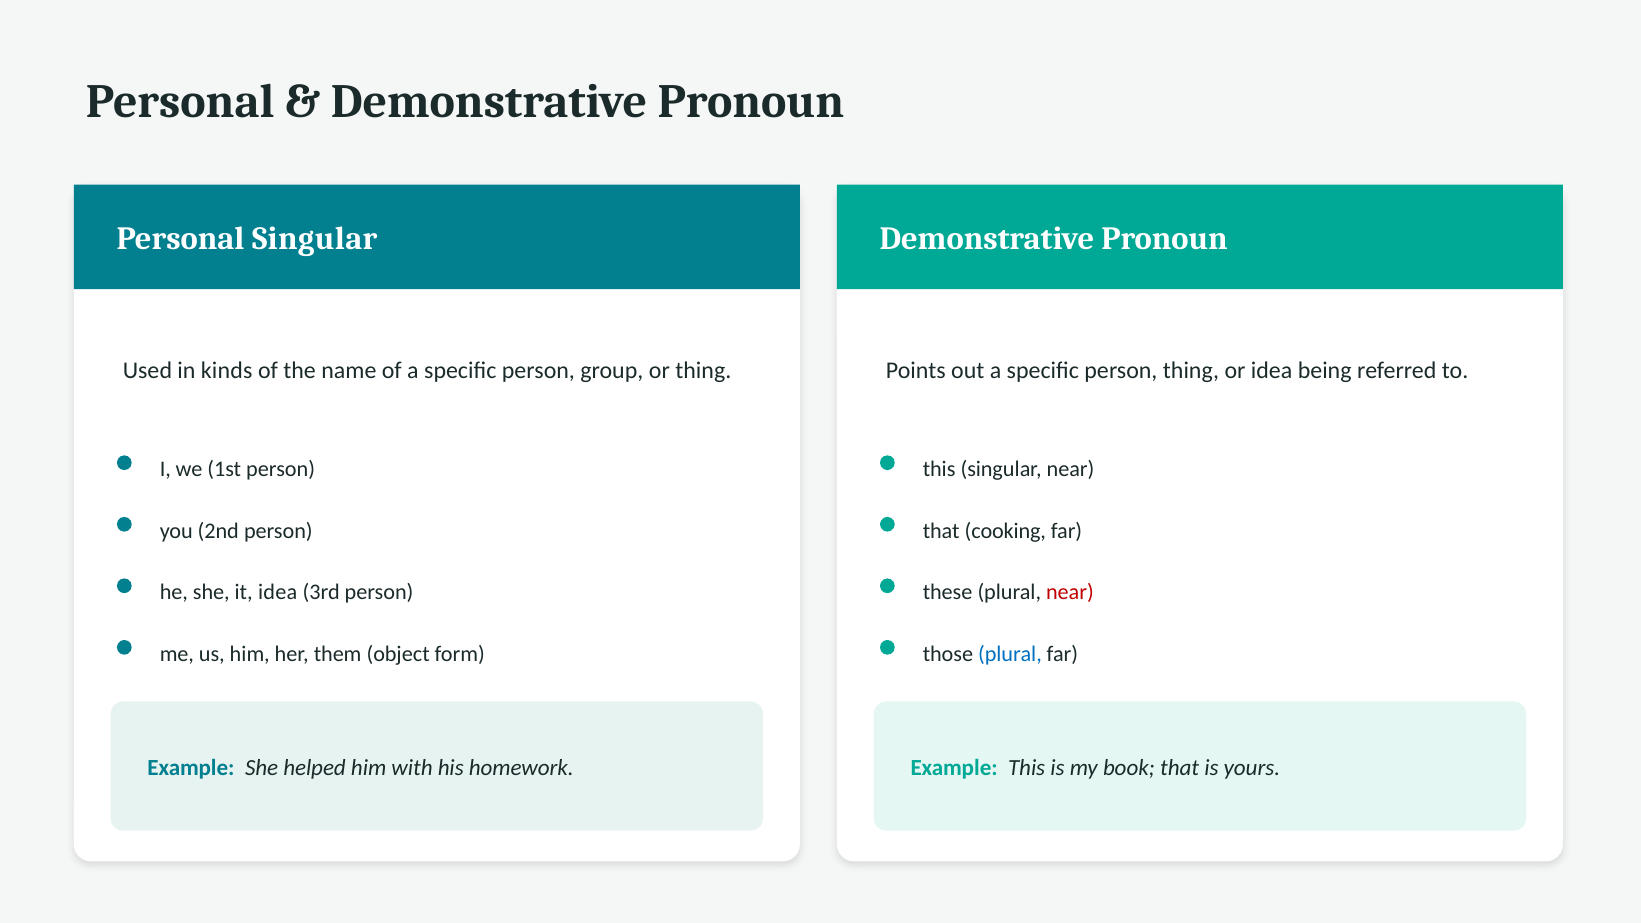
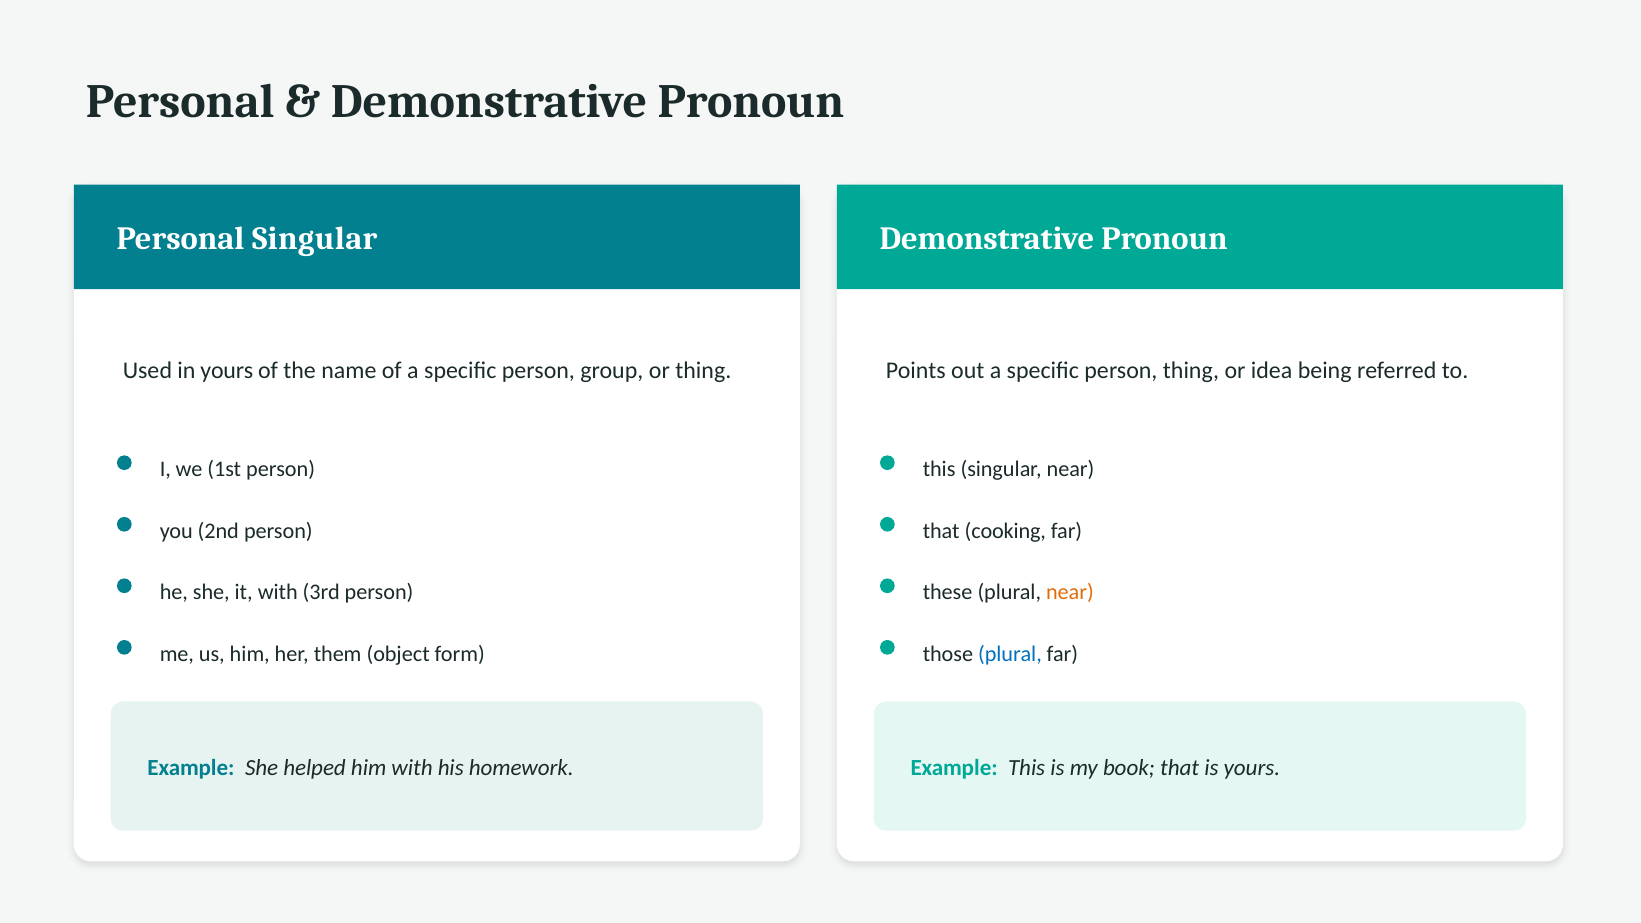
in kinds: kinds -> yours
it idea: idea -> with
near at (1070, 592) colour: red -> orange
